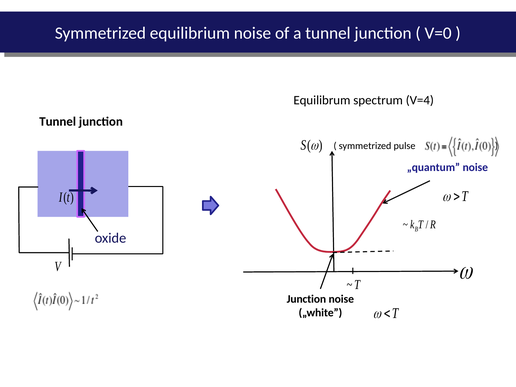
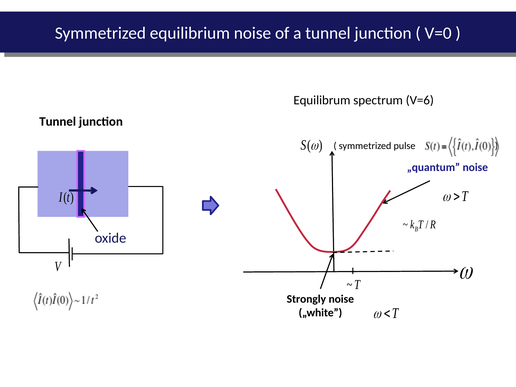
V=4: V=4 -> V=6
Junction at (306, 299): Junction -> Strongly
